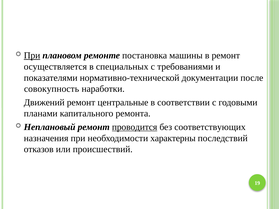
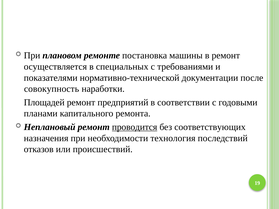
При at (32, 56) underline: present -> none
Движений: Движений -> Площадей
центральные: центральные -> предприятий
характерны: характерны -> технология
